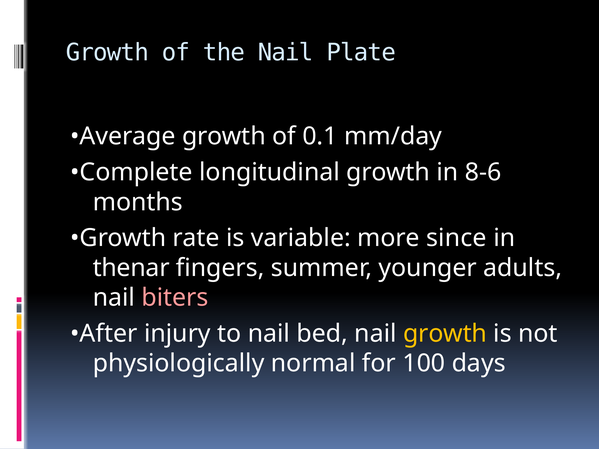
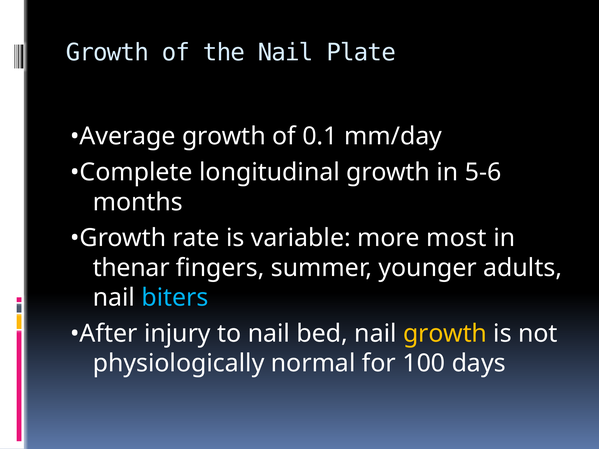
8-6: 8-6 -> 5-6
since: since -> most
biters colour: pink -> light blue
